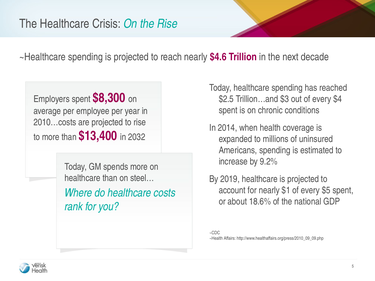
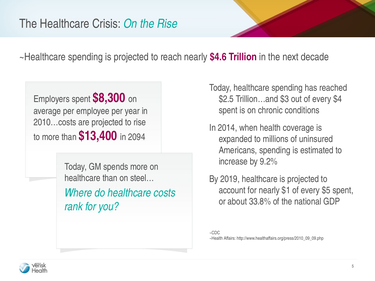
2032: 2032 -> 2094
18.6%: 18.6% -> 33.8%
